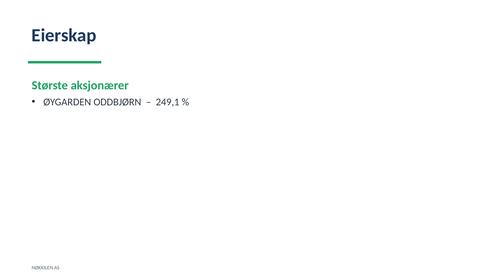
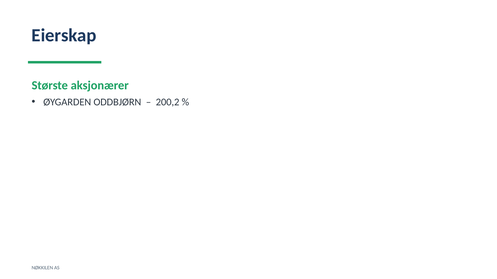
249,1: 249,1 -> 200,2
